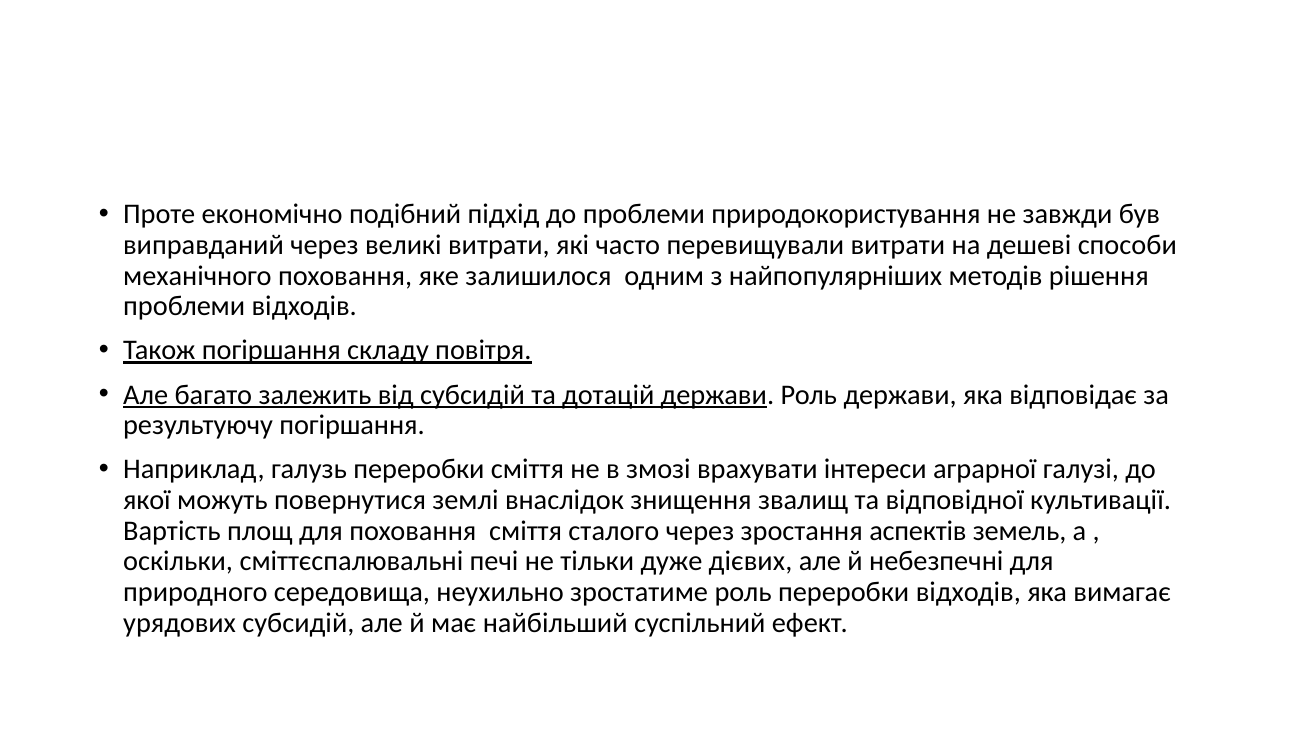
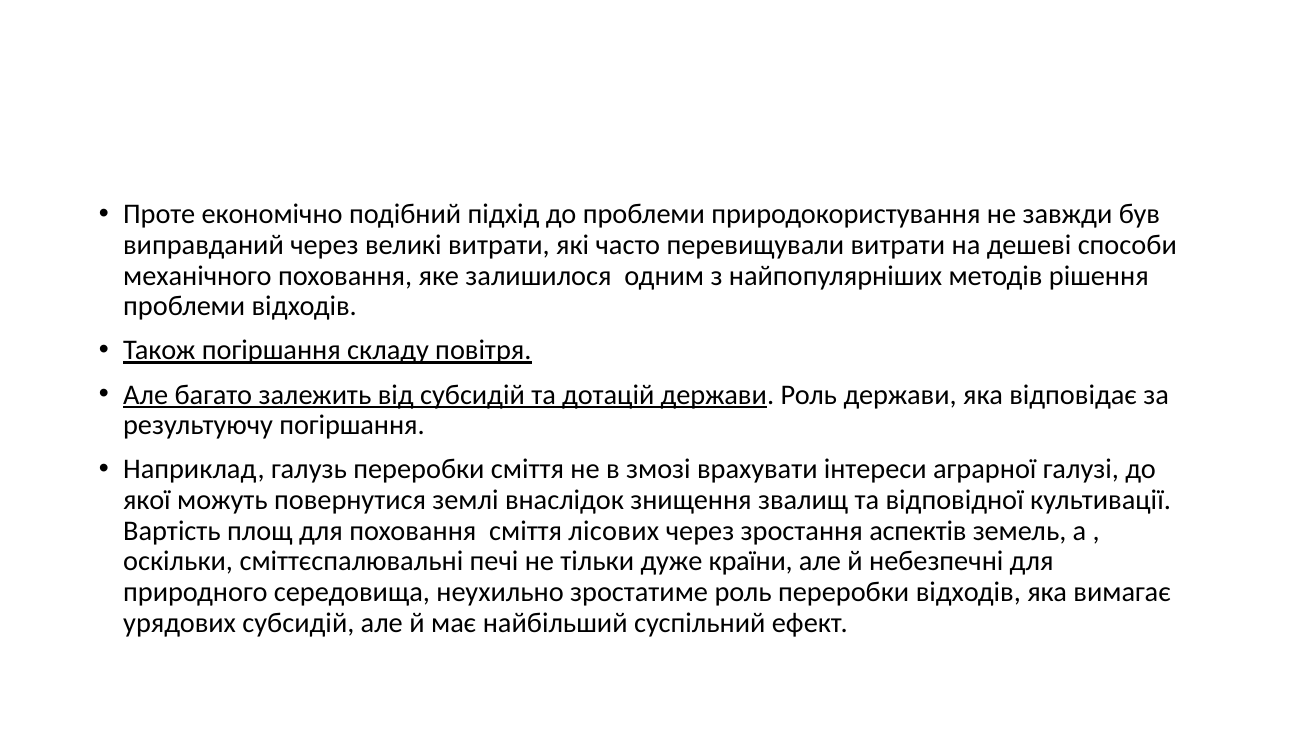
сталого: сталого -> лісових
дієвих: дієвих -> країни
